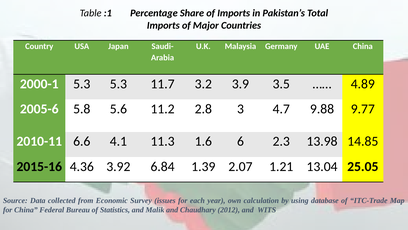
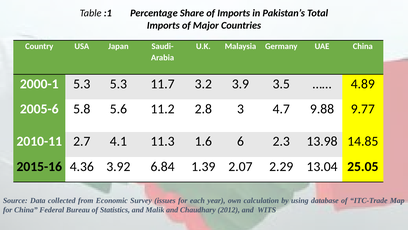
6.6: 6.6 -> 2.7
1.21: 1.21 -> 2.29
